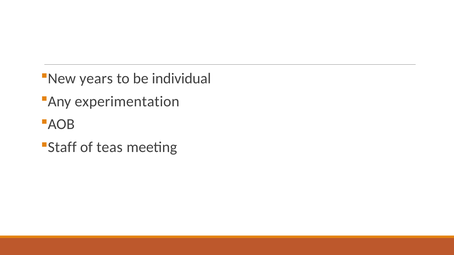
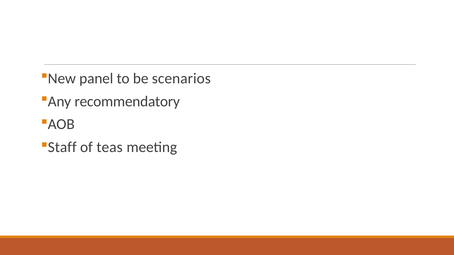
years: years -> panel
individual: individual -> scenarios
experimentation: experimentation -> recommendatory
